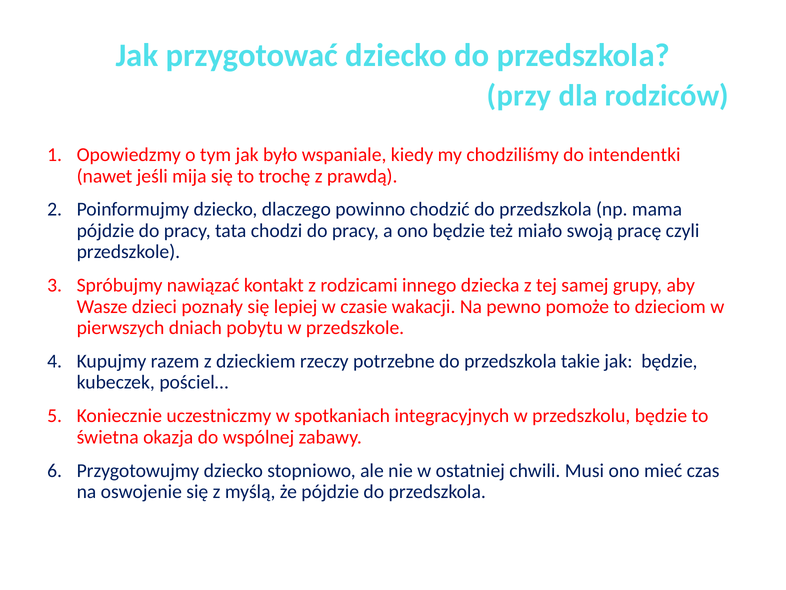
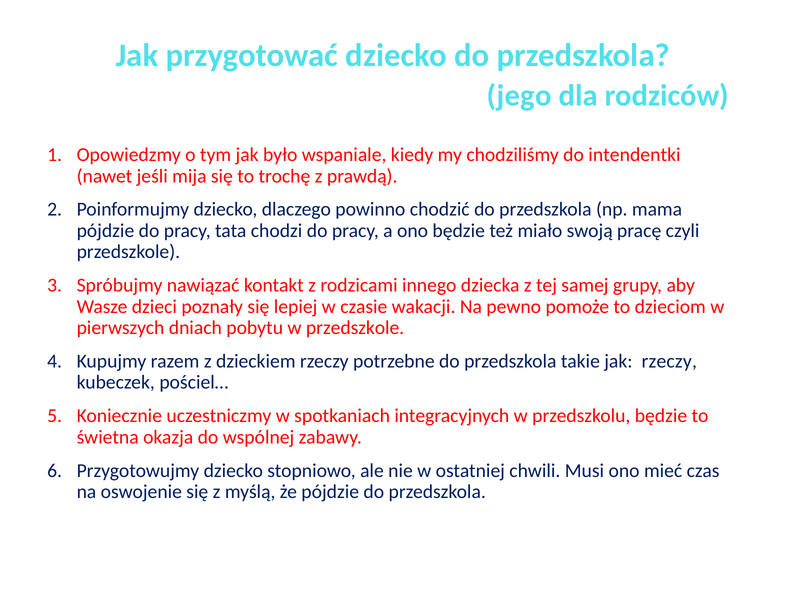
przy: przy -> jego
jak będzie: będzie -> rzeczy
